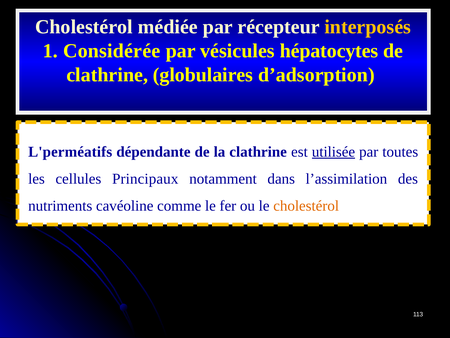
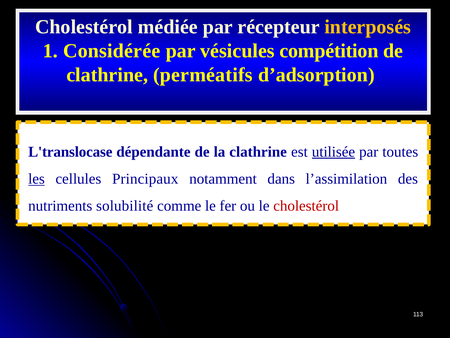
hépatocytes: hépatocytes -> compétition
globulaires: globulaires -> perméatifs
L'perméatifs: L'perméatifs -> L'translocase
les underline: none -> present
cavéoline: cavéoline -> solubilité
cholestérol at (306, 206) colour: orange -> red
